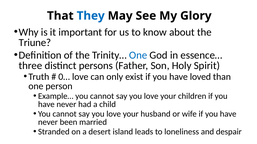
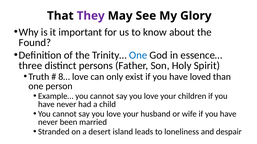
They colour: blue -> purple
Triune: Triune -> Found
0…: 0… -> 8…
